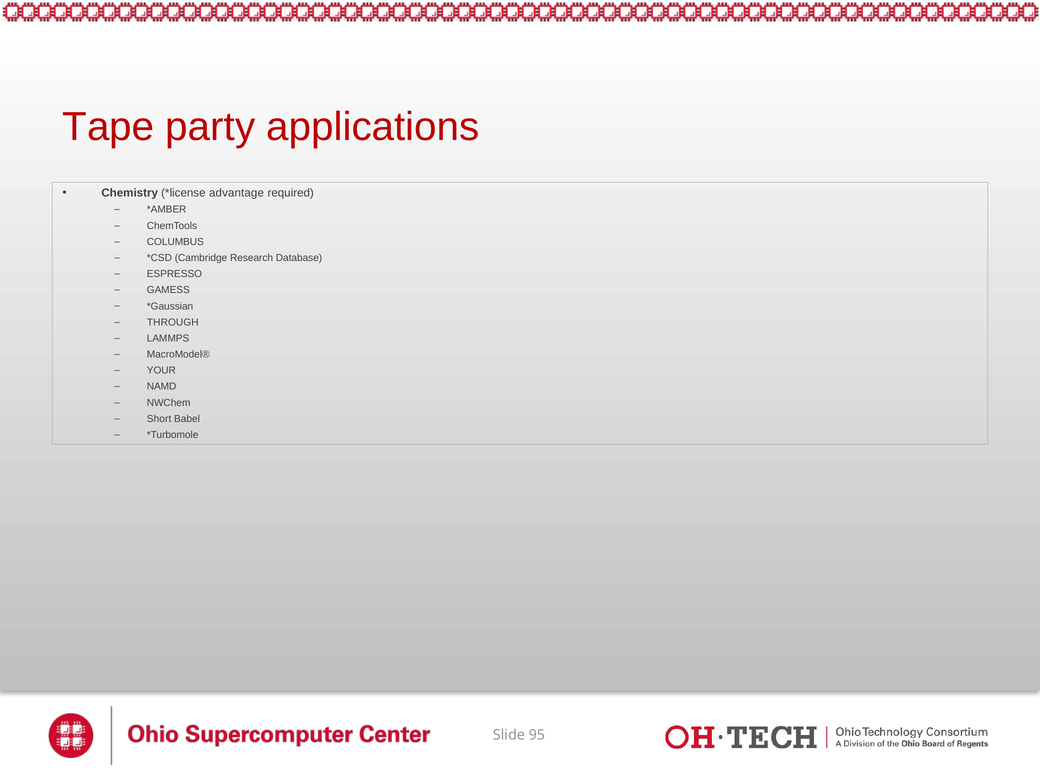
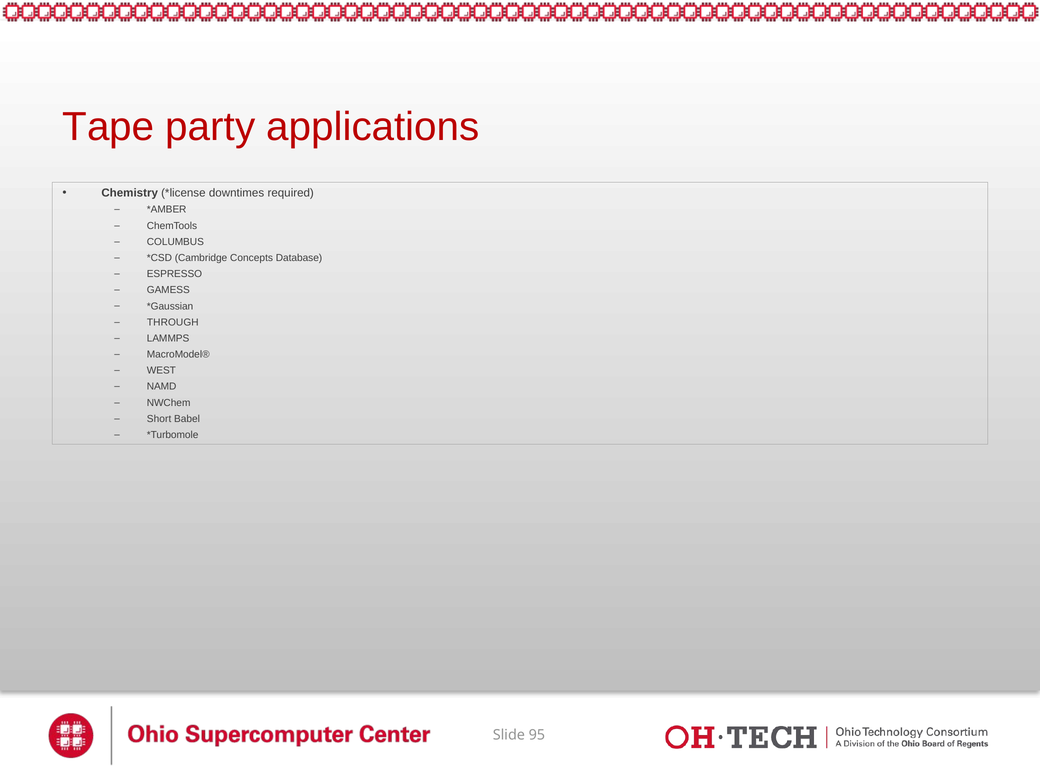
advantage: advantage -> downtimes
Research: Research -> Concepts
YOUR: YOUR -> WEST
